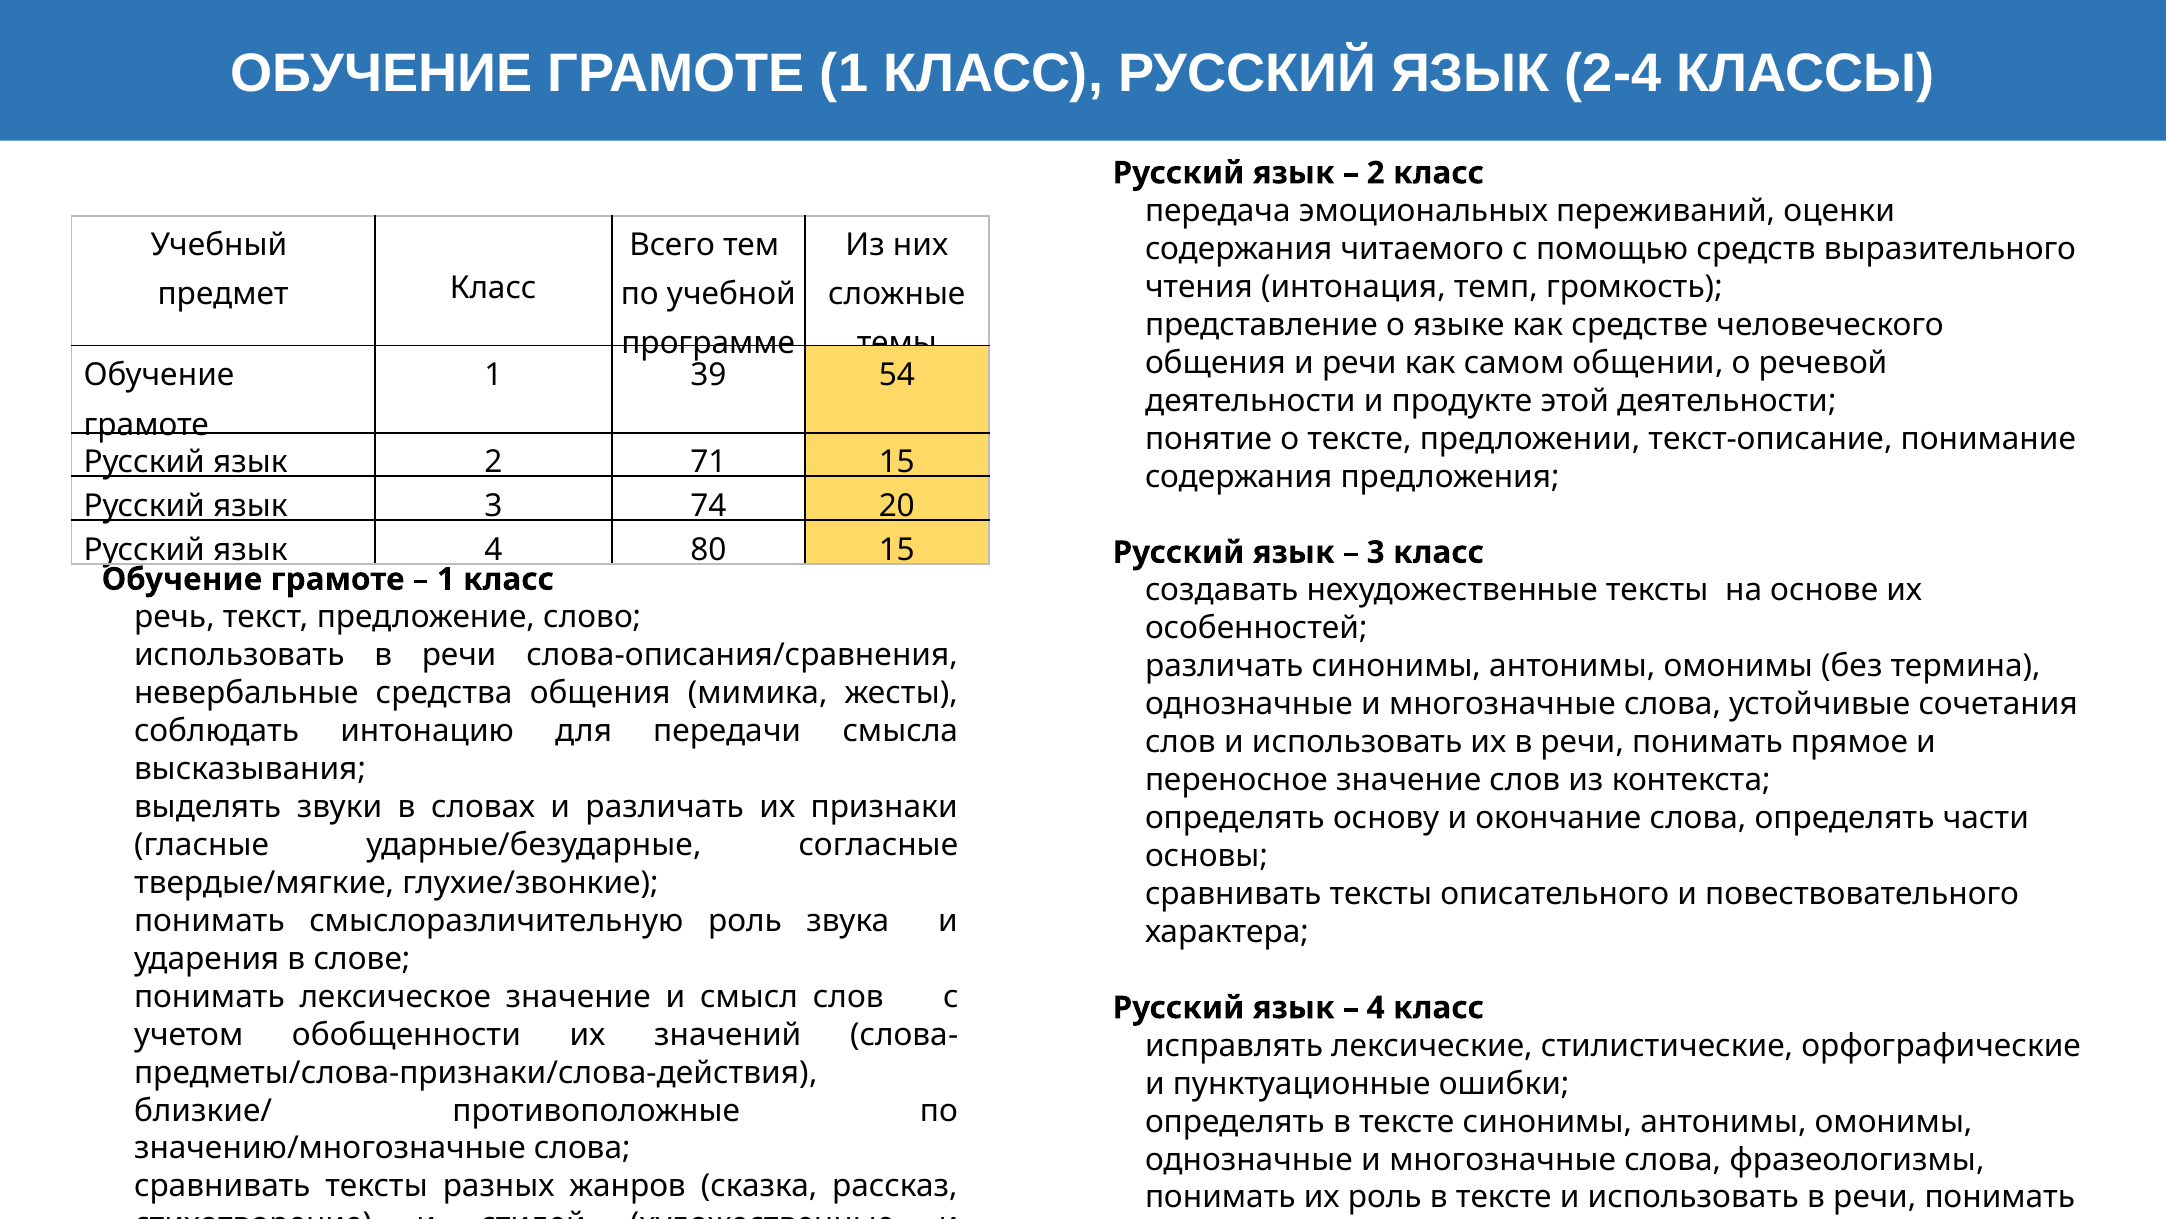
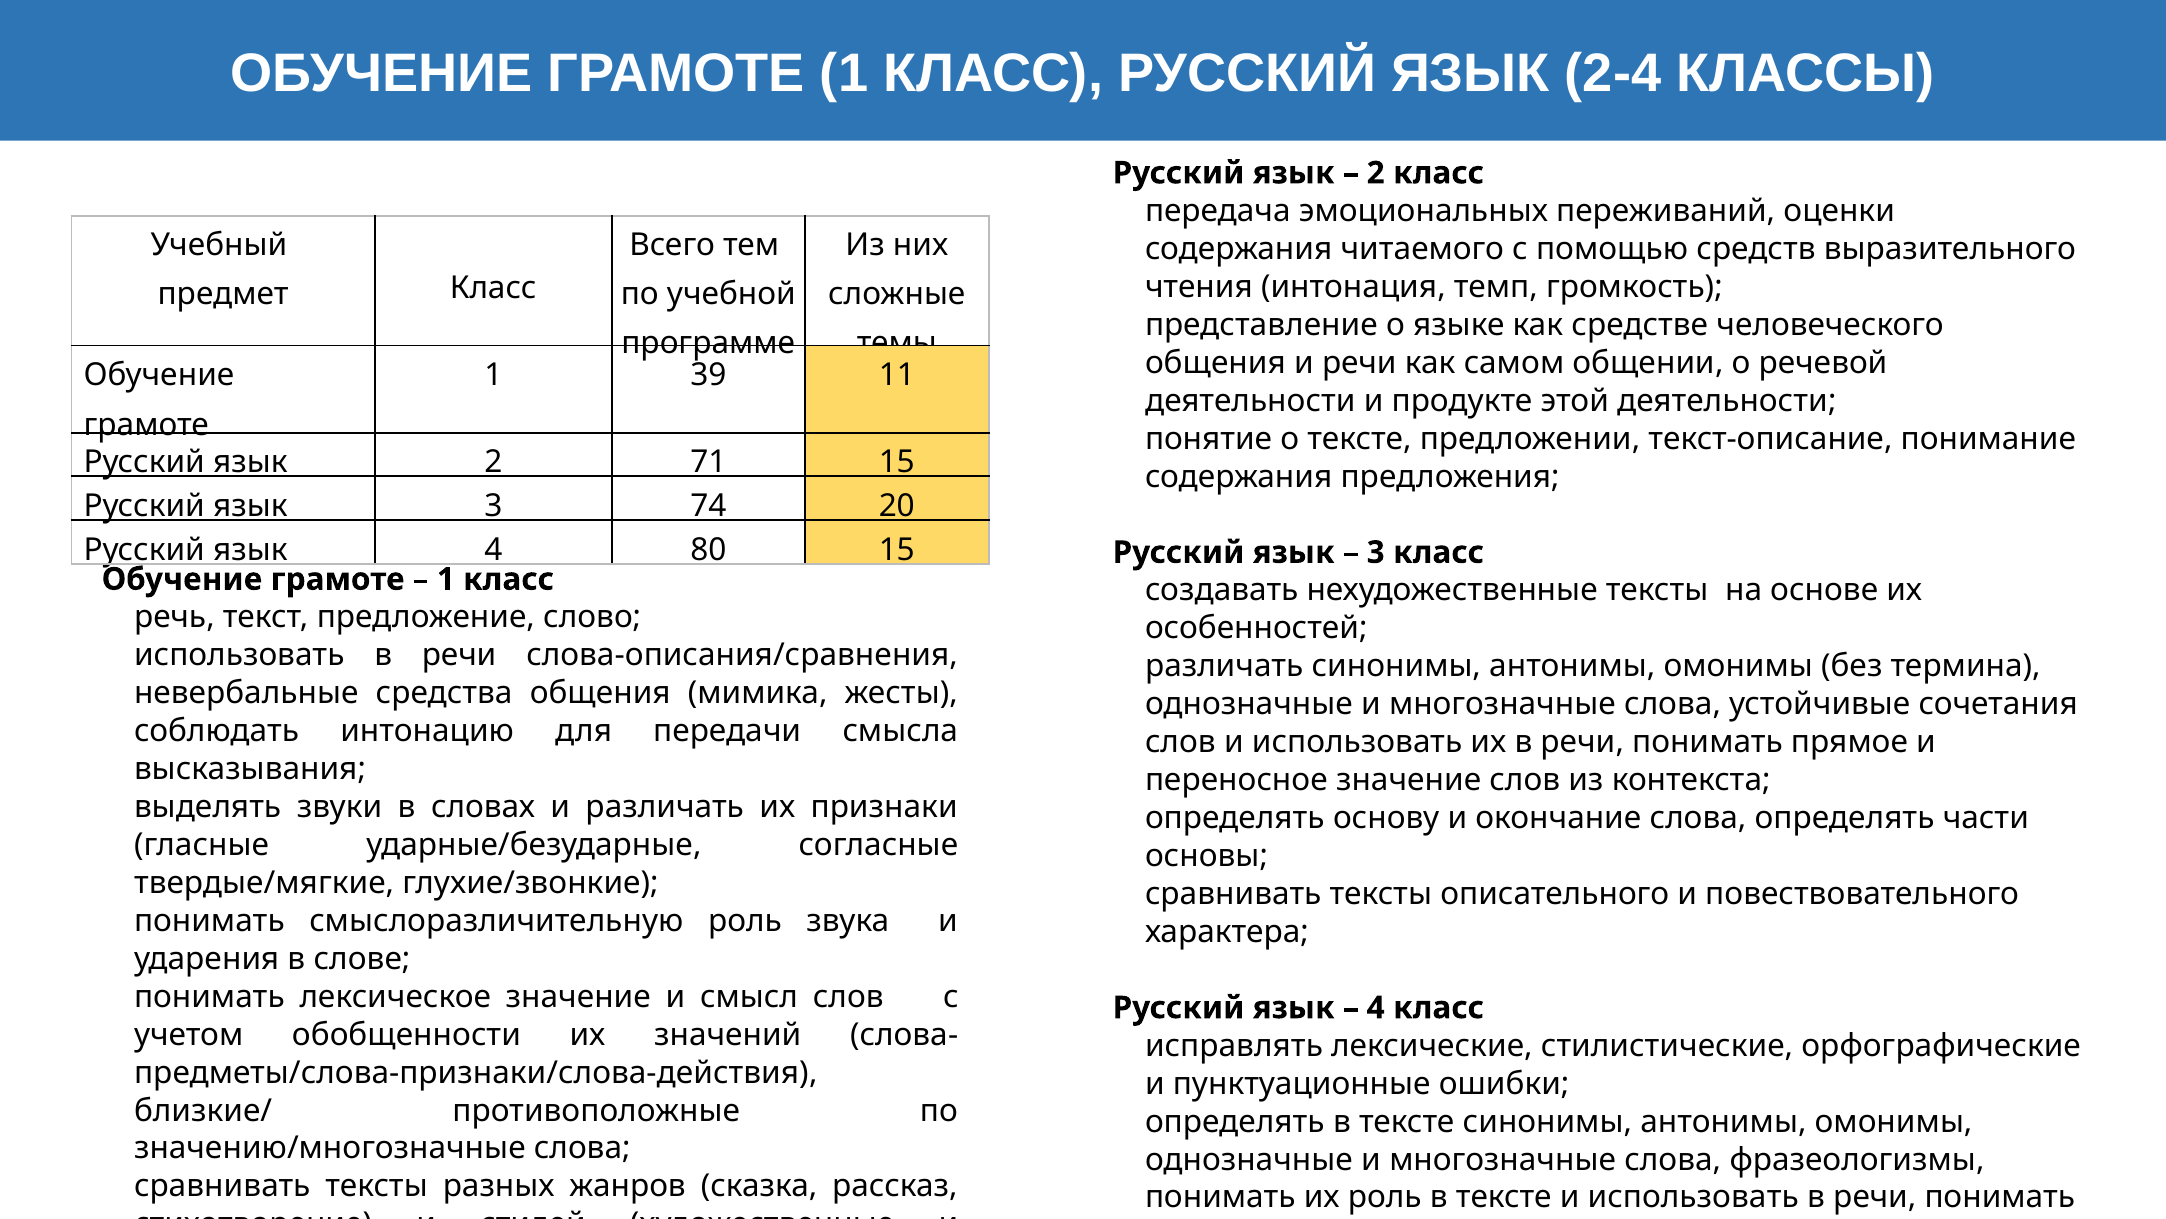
54: 54 -> 11
